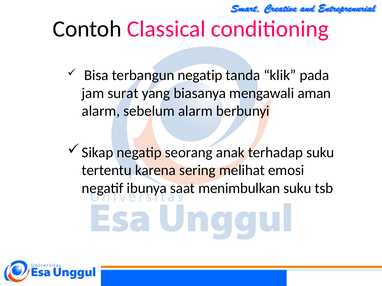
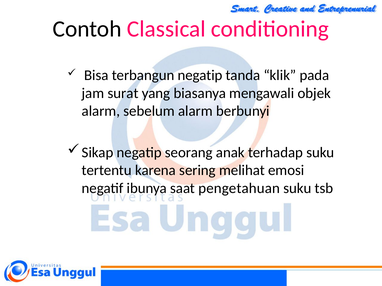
aman: aman -> objek
menimbulkan: menimbulkan -> pengetahuan
